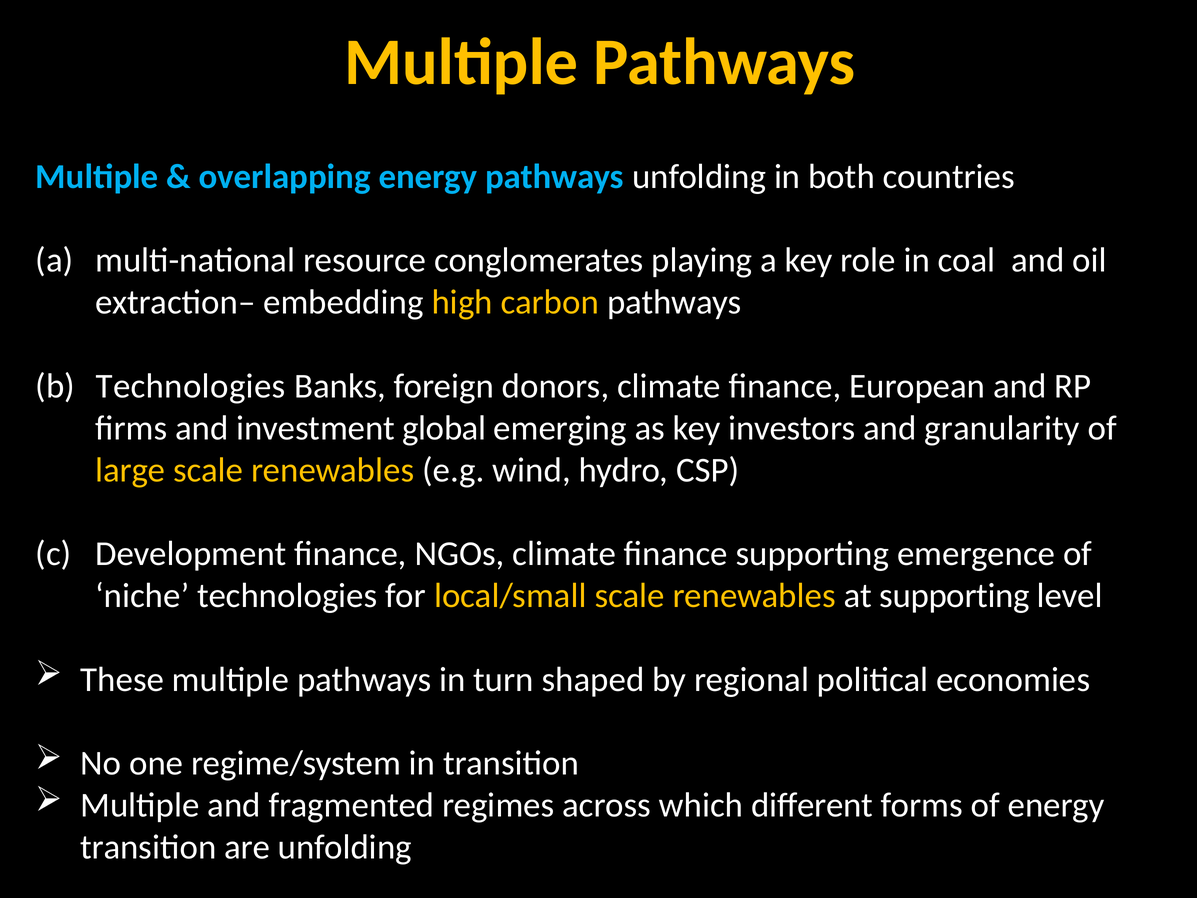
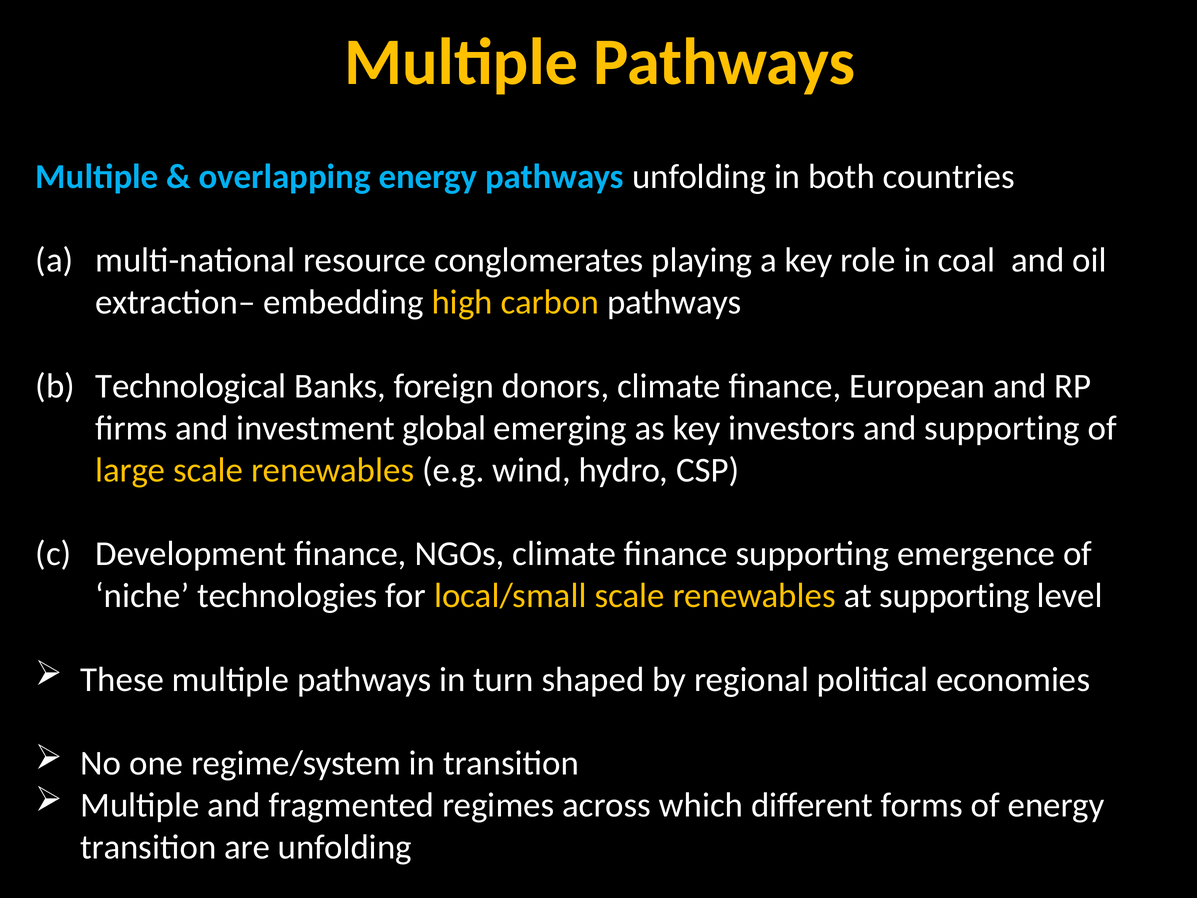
Technologies at (191, 386): Technologies -> Technological
and granularity: granularity -> supporting
